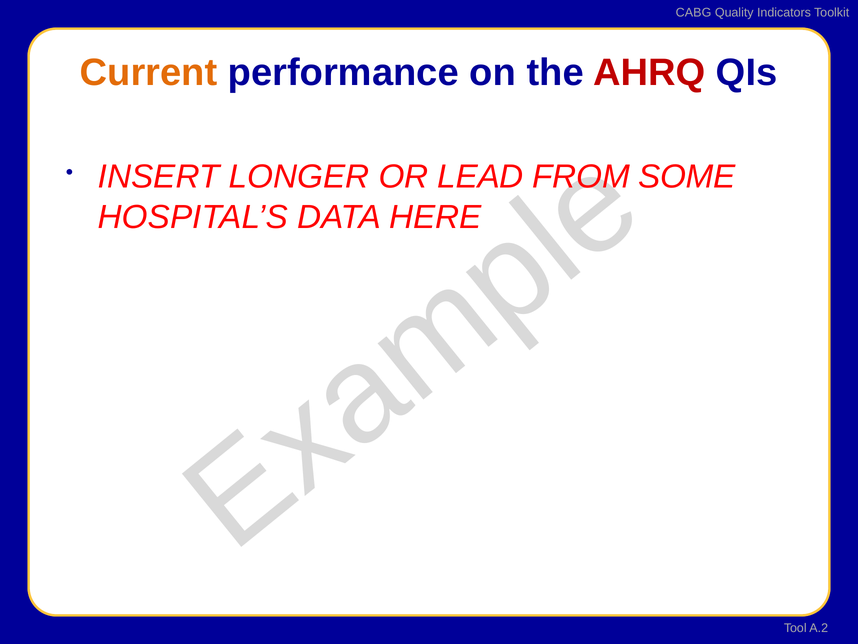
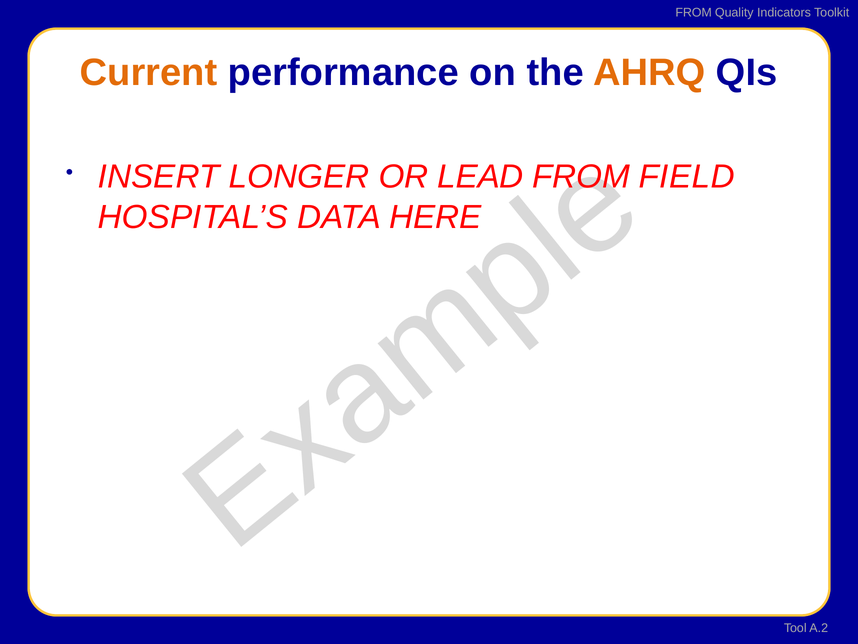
CABG at (694, 13): CABG -> FROM
AHRQ colour: red -> orange
SOME: SOME -> FIELD
